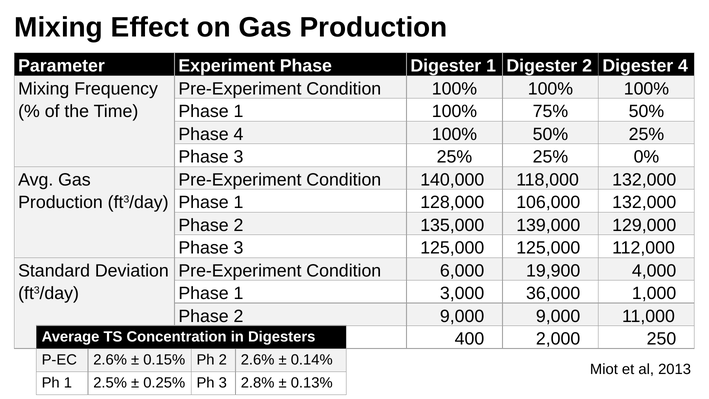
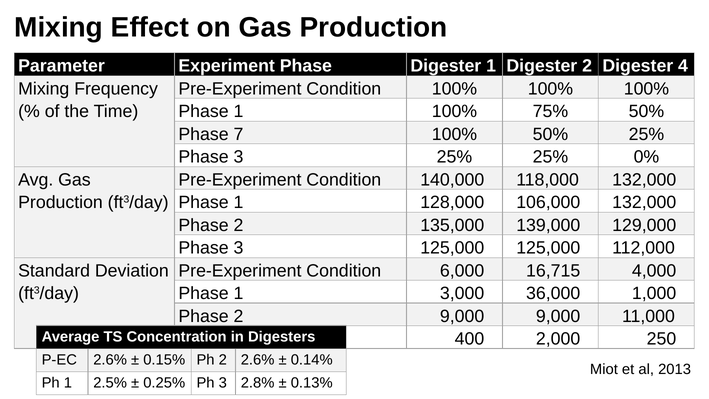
Phase 4: 4 -> 7
19,900: 19,900 -> 16,715
